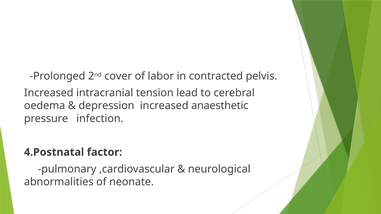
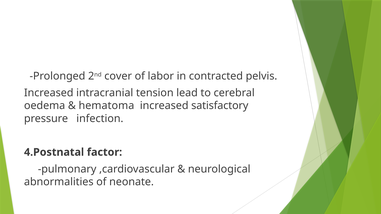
depression: depression -> hematoma
anaesthetic: anaesthetic -> satisfactory
